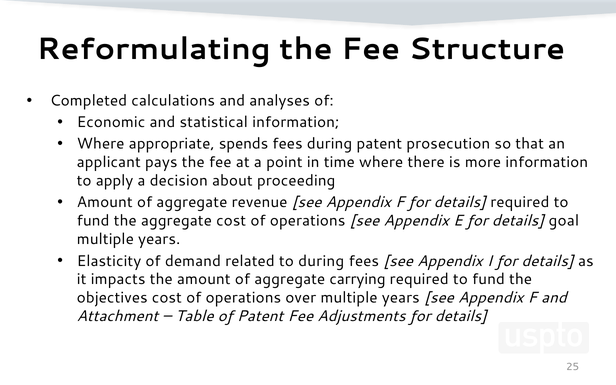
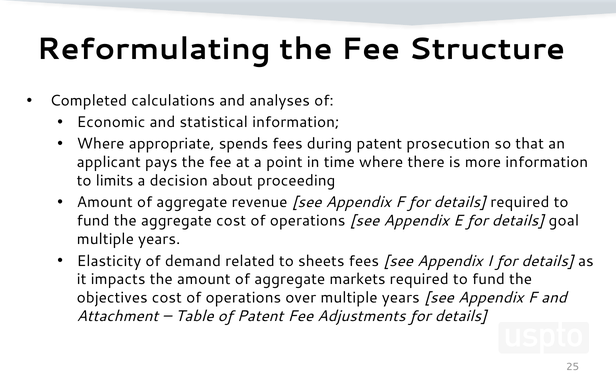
apply: apply -> limits
to during: during -> sheets
carrying: carrying -> markets
